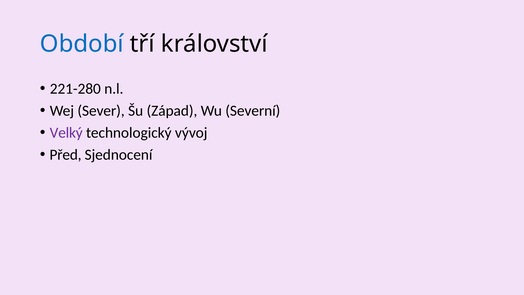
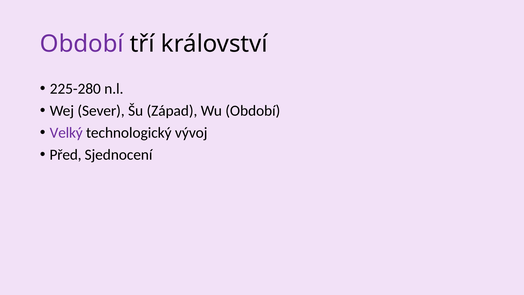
Období at (82, 44) colour: blue -> purple
221-280: 221-280 -> 225-280
Wu Severní: Severní -> Období
